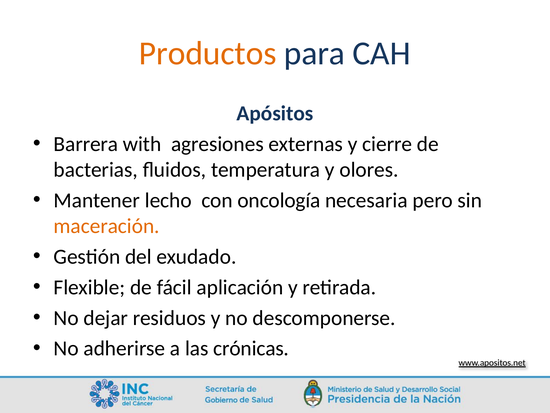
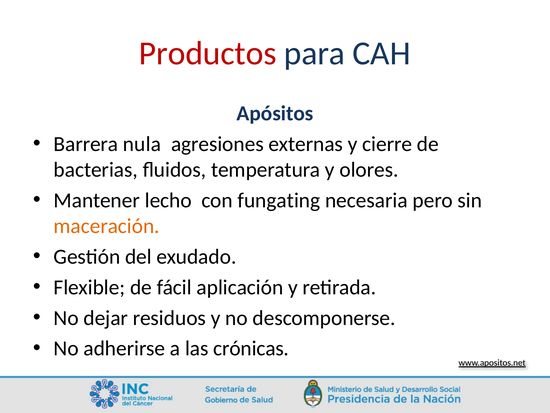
Productos colour: orange -> red
with: with -> nula
oncología: oncología -> fungating
